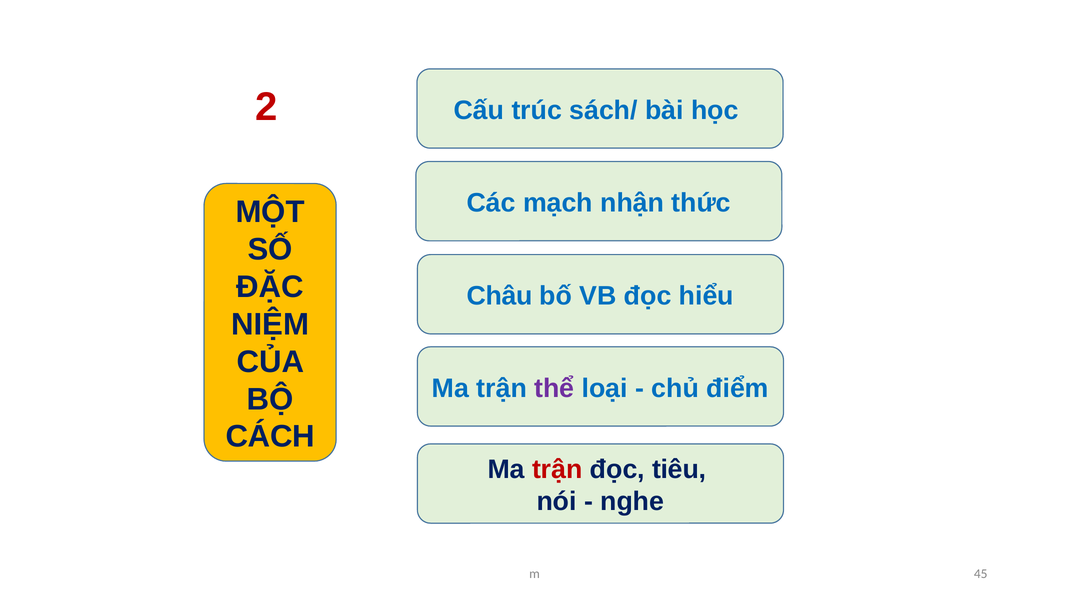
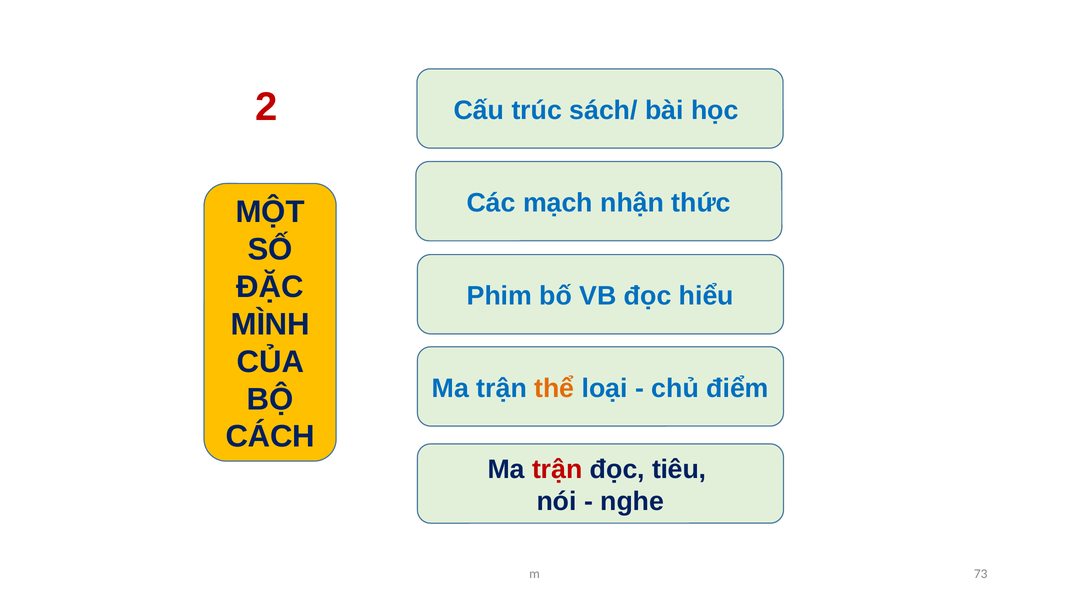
Châu: Châu -> Phim
NIỆM: NIỆM -> MÌNH
thể colour: purple -> orange
45: 45 -> 73
